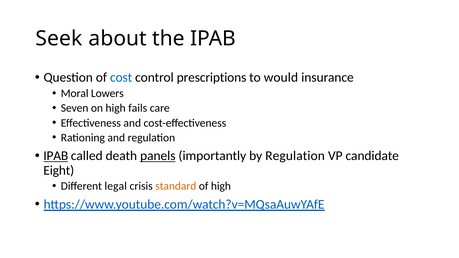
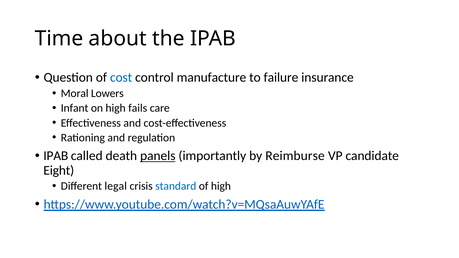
Seek: Seek -> Time
prescriptions: prescriptions -> manufacture
would: would -> failure
Seven: Seven -> Infant
IPAB at (56, 156) underline: present -> none
by Regulation: Regulation -> Reimburse
standard colour: orange -> blue
